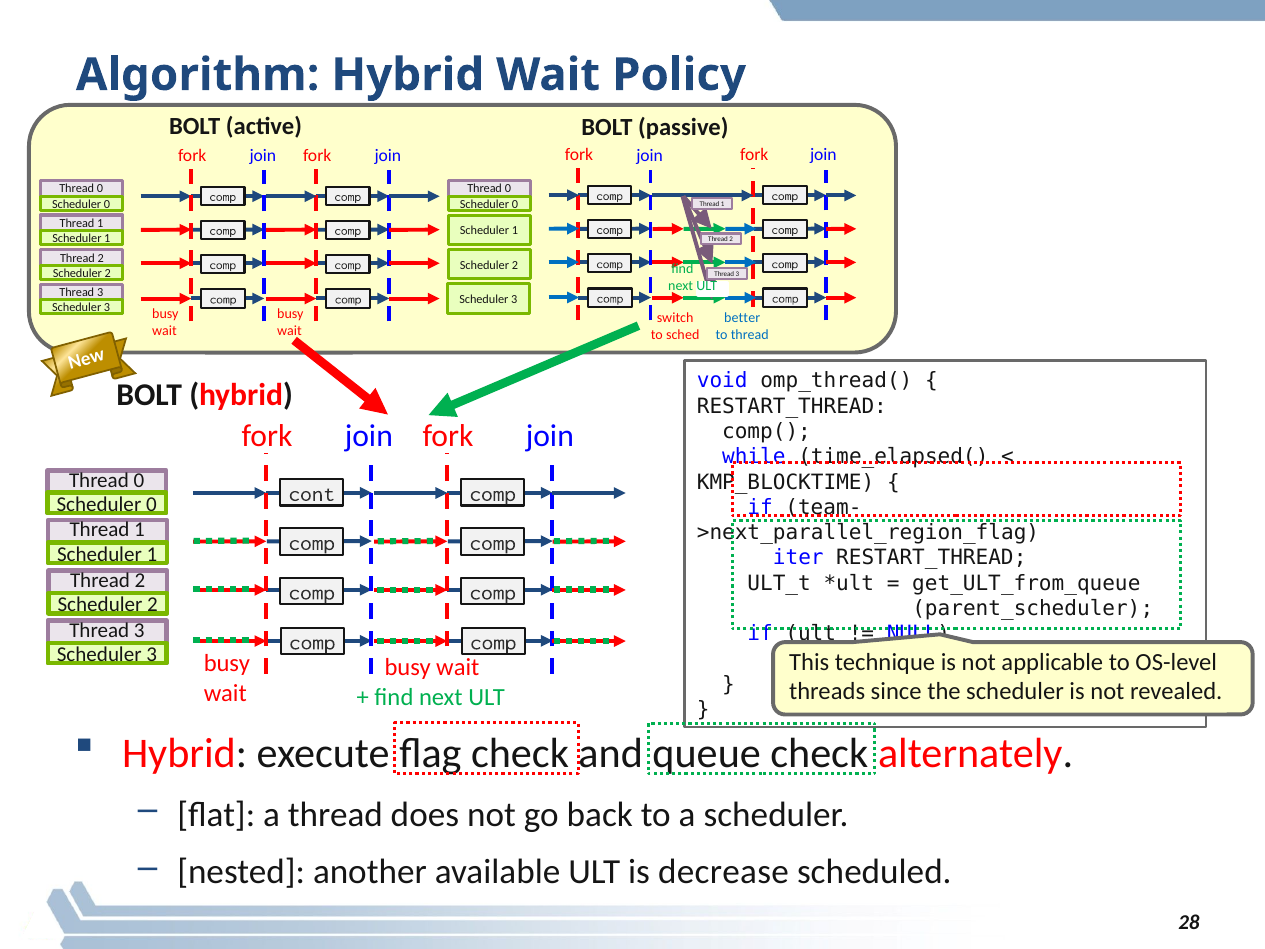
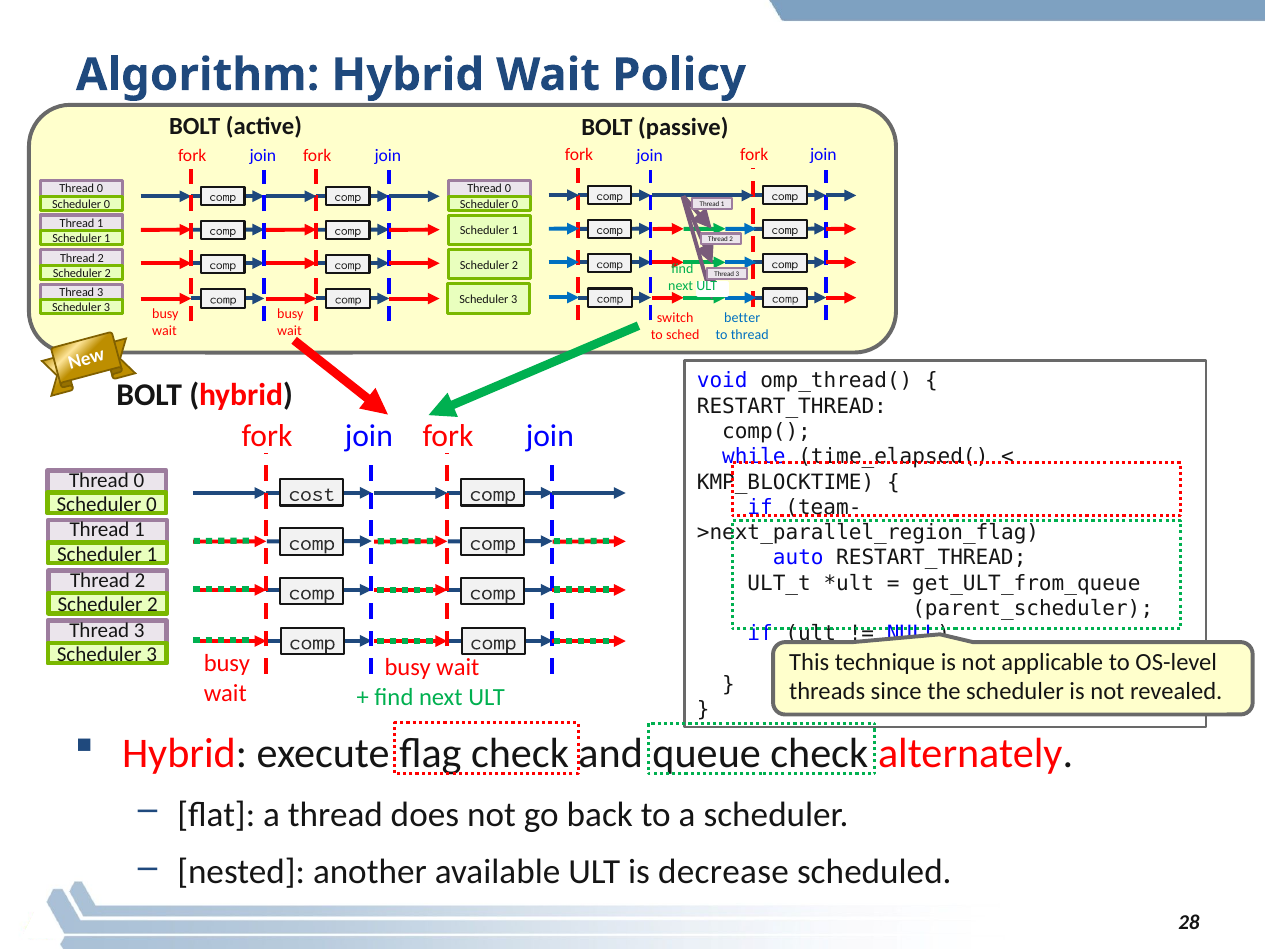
cont: cont -> cost
iter: iter -> auto
